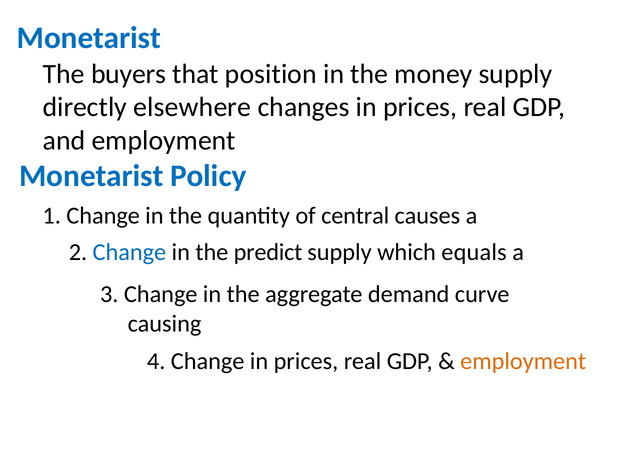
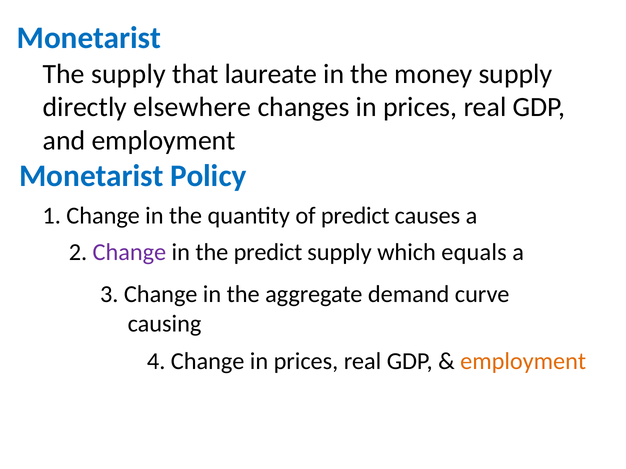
The buyers: buyers -> supply
position: position -> laureate
of central: central -> predict
Change at (129, 253) colour: blue -> purple
